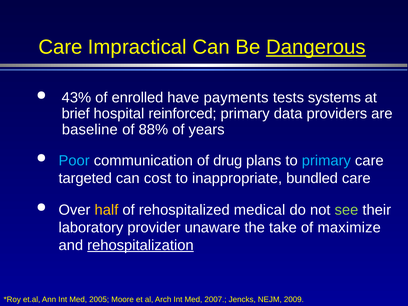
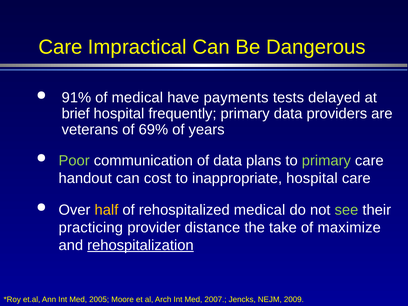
Dangerous underline: present -> none
43%: 43% -> 91%
of enrolled: enrolled -> medical
systems: systems -> delayed
reinforced: reinforced -> frequently
baseline: baseline -> veterans
88%: 88% -> 69%
Poor colour: light blue -> light green
of drug: drug -> data
primary at (326, 161) colour: light blue -> light green
targeted: targeted -> handout
inappropriate bundled: bundled -> hospital
laboratory: laboratory -> practicing
unaware: unaware -> distance
